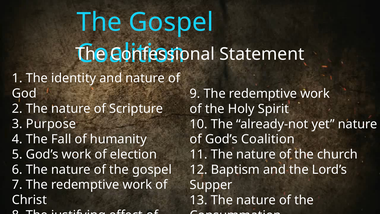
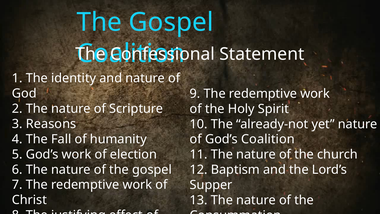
Purpose: Purpose -> Reasons
